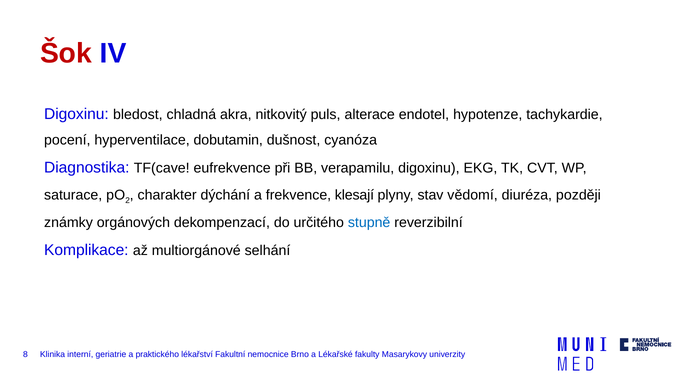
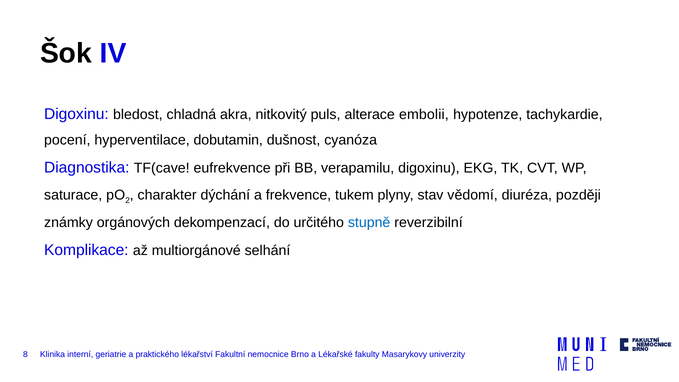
Šok colour: red -> black
endotel: endotel -> embolii
klesají: klesají -> tukem
